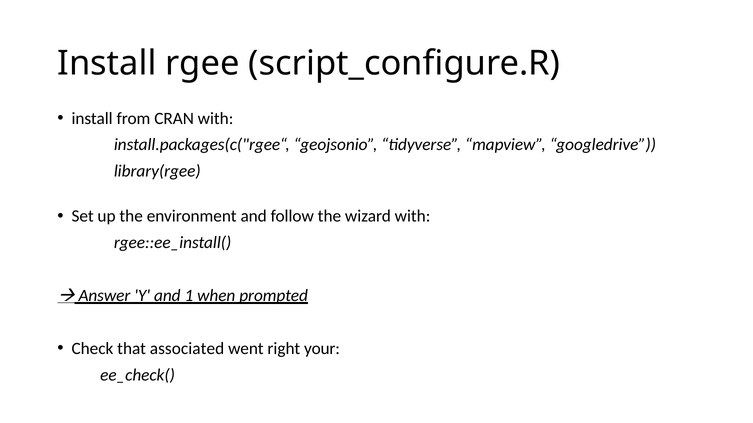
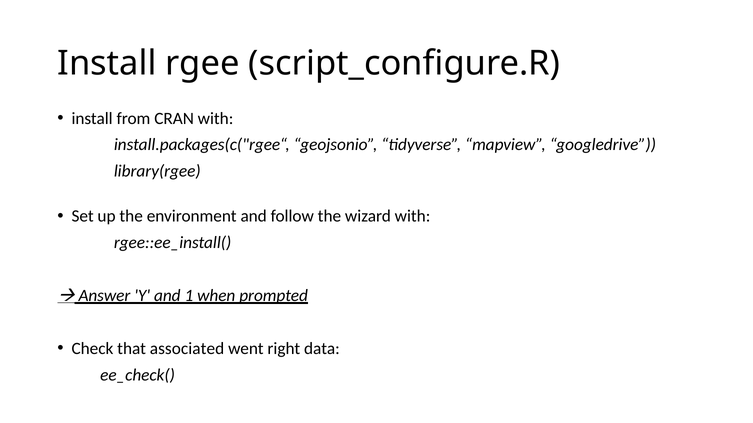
your: your -> data
